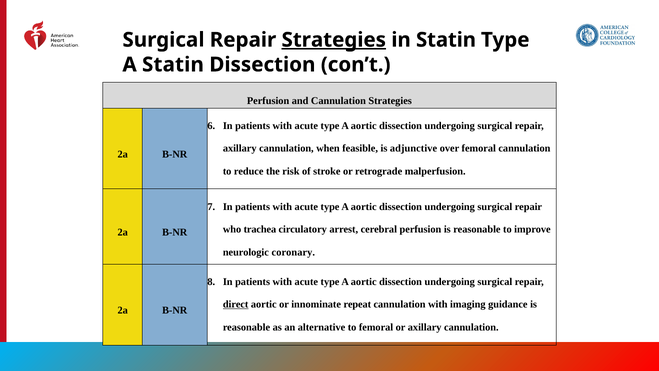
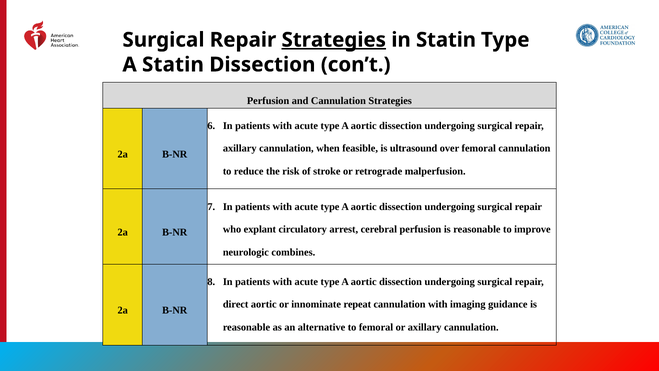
adjunctive: adjunctive -> ultrasound
trachea: trachea -> explant
coronary: coronary -> combines
direct underline: present -> none
